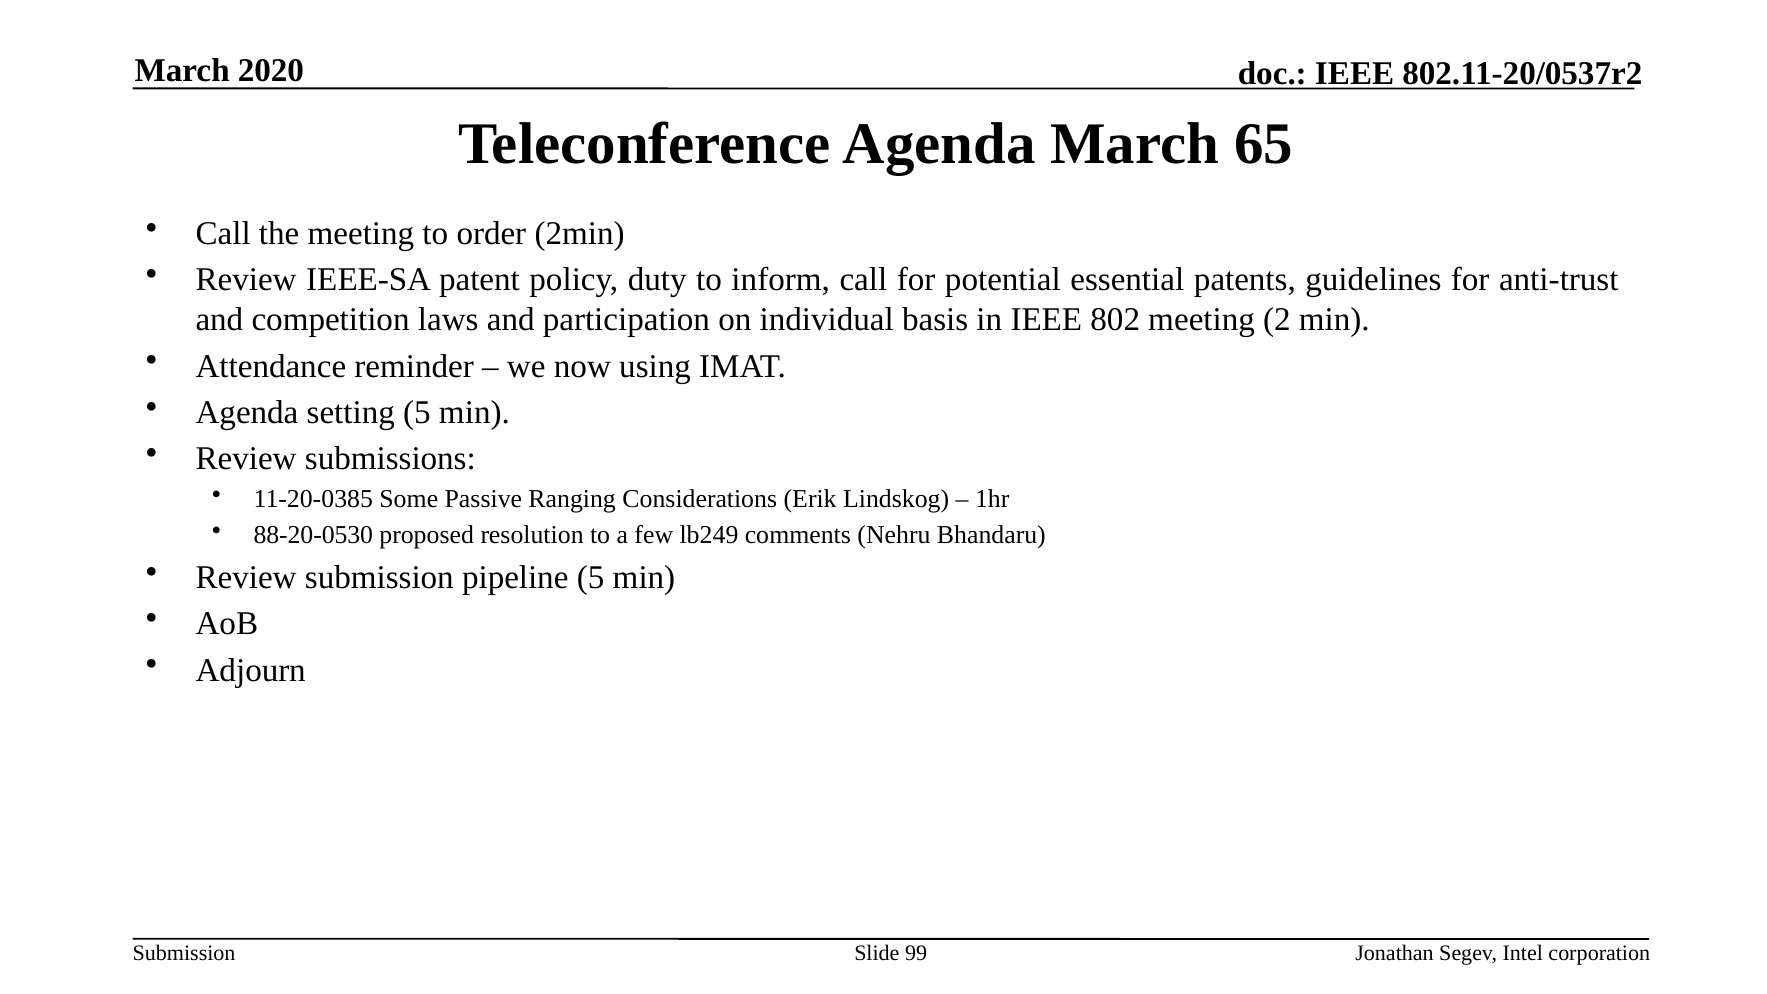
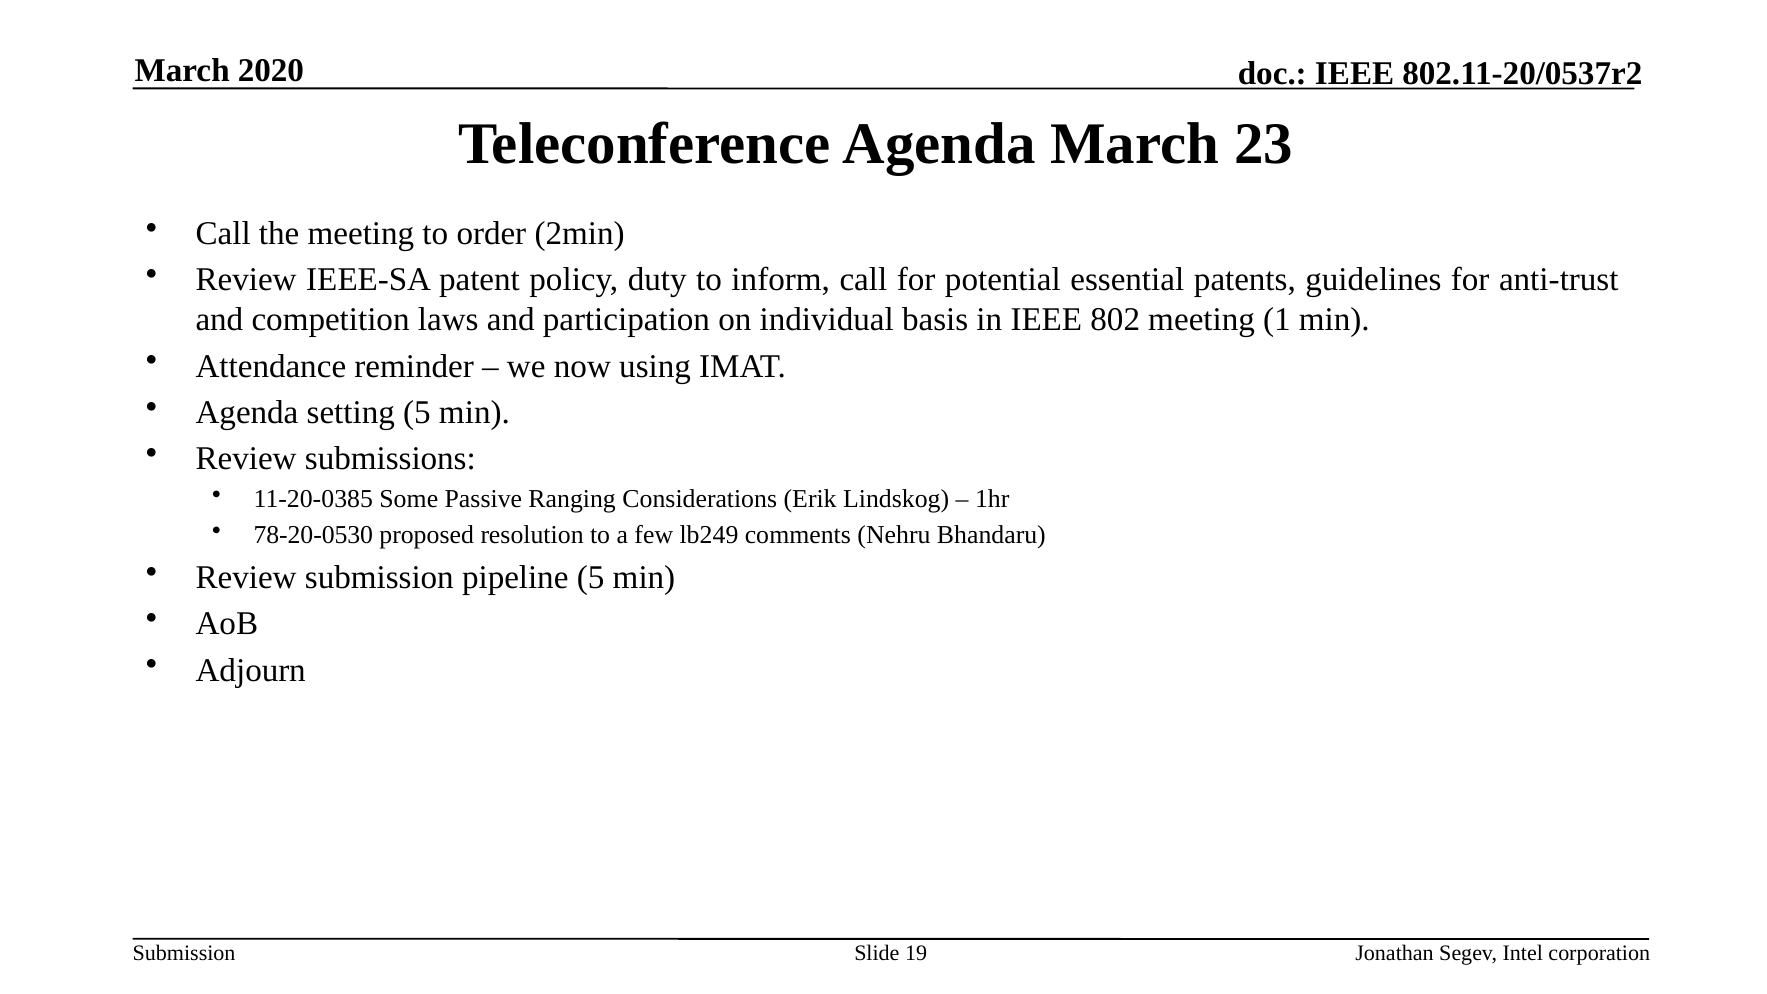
65: 65 -> 23
2: 2 -> 1
88-20-0530: 88-20-0530 -> 78-20-0530
99: 99 -> 19
